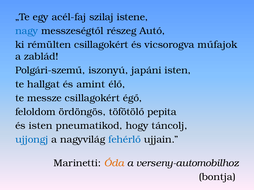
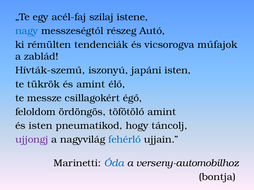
rémülten csillagokért: csillagokért -> tendenciák
Polgári-szemű: Polgári-szemű -> Hívták-szemű
hallgat: hallgat -> tükrök
töfötölő pepita: pepita -> amint
ujjongj colour: blue -> purple
Óda colour: orange -> blue
